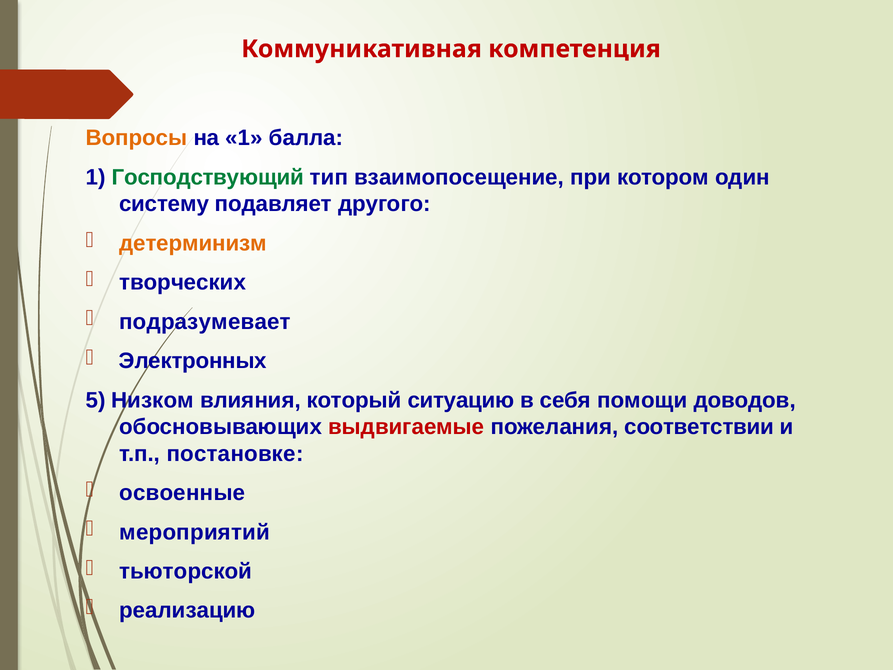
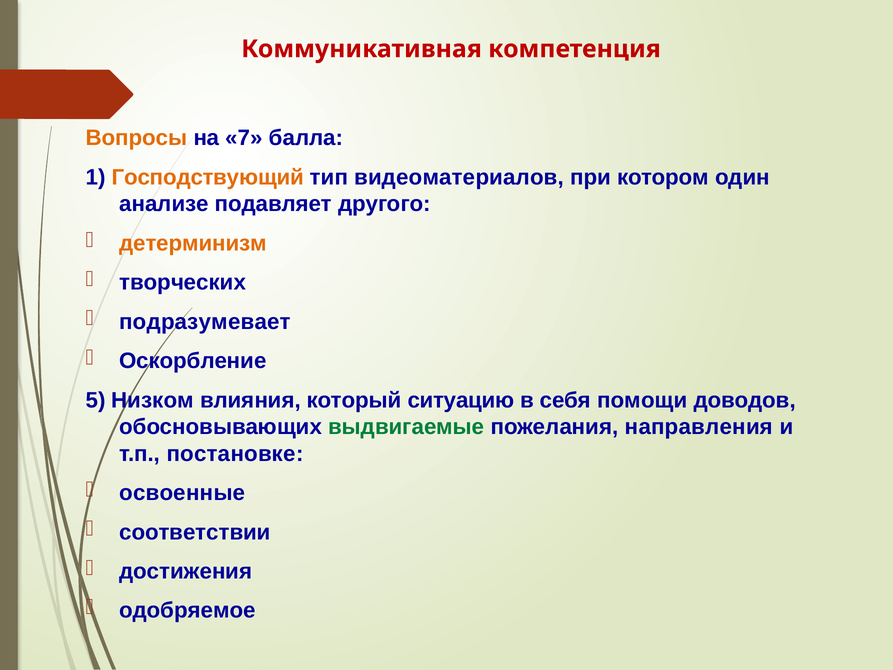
на 1: 1 -> 7
Господствующий colour: green -> orange
взаимопосещение: взаимопосещение -> видеоматериалов
систему: систему -> анализе
Электронных: Электронных -> Оскорбление
выдвигаемые colour: red -> green
соответствии: соответствии -> направления
мероприятий: мероприятий -> соответствии
тьюторской: тьюторской -> достижения
реализацию: реализацию -> одобряемое
